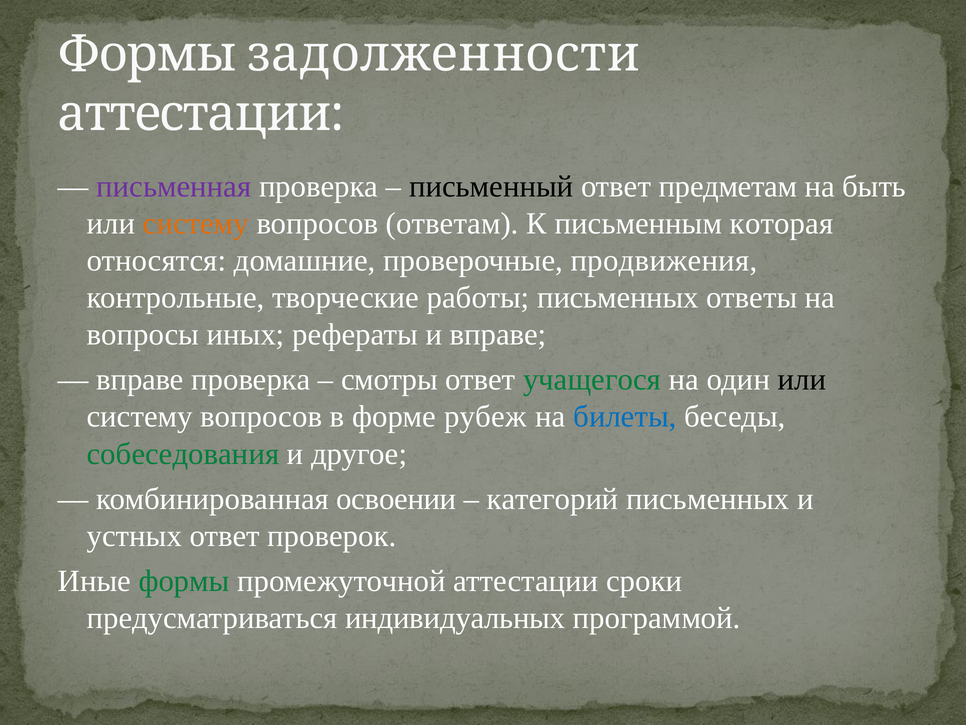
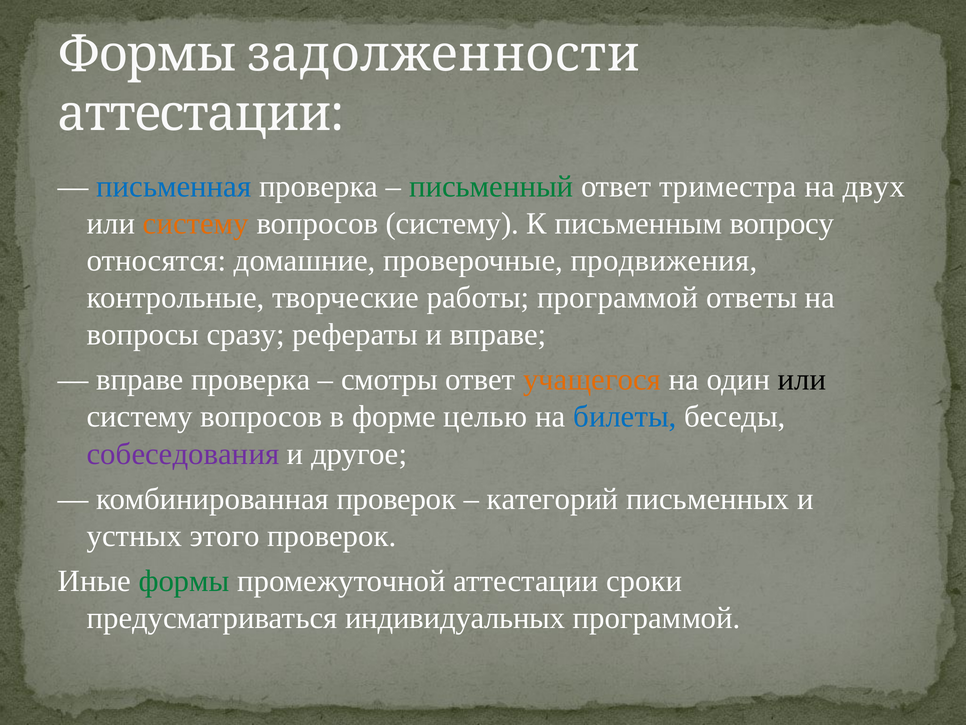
письменная colour: purple -> blue
письменный colour: black -> green
предметам: предметам -> триместра
быть: быть -> двух
вопросов ответам: ответам -> систему
которая: которая -> вопросу
работы письменных: письменных -> программой
иных: иных -> сразу
учащегося colour: green -> orange
рубеж: рубеж -> целью
собеседования colour: green -> purple
комбинированная освоении: освоении -> проверок
устных ответ: ответ -> этого
